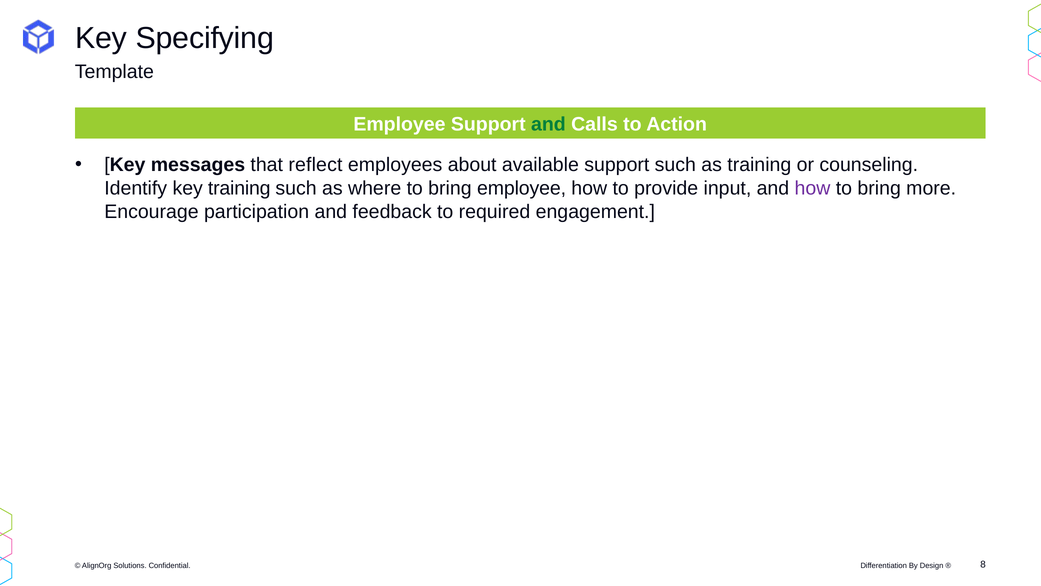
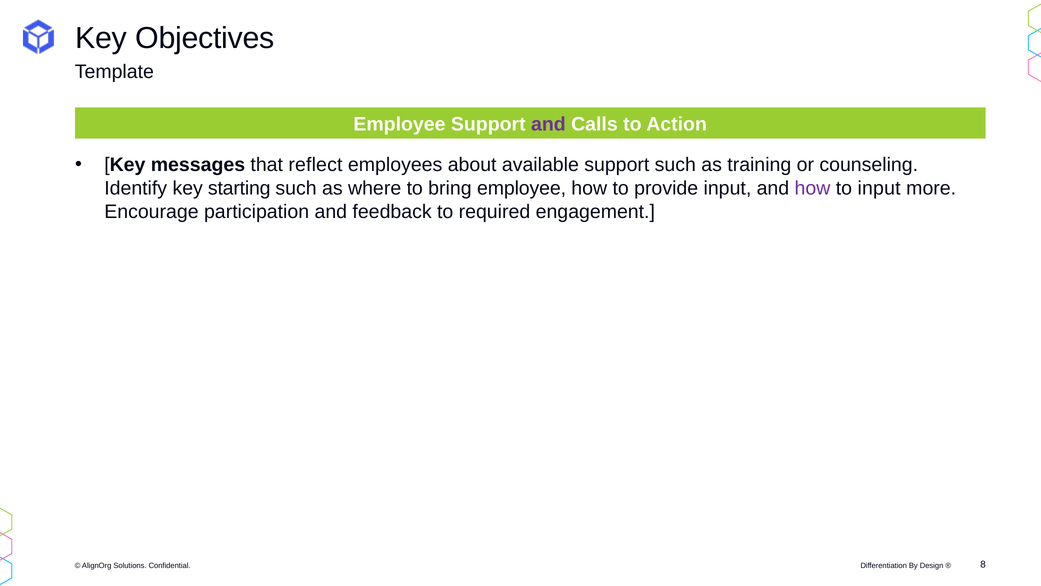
Specifying: Specifying -> Objectives
and at (548, 124) colour: green -> purple
key training: training -> starting
bring at (879, 188): bring -> input
